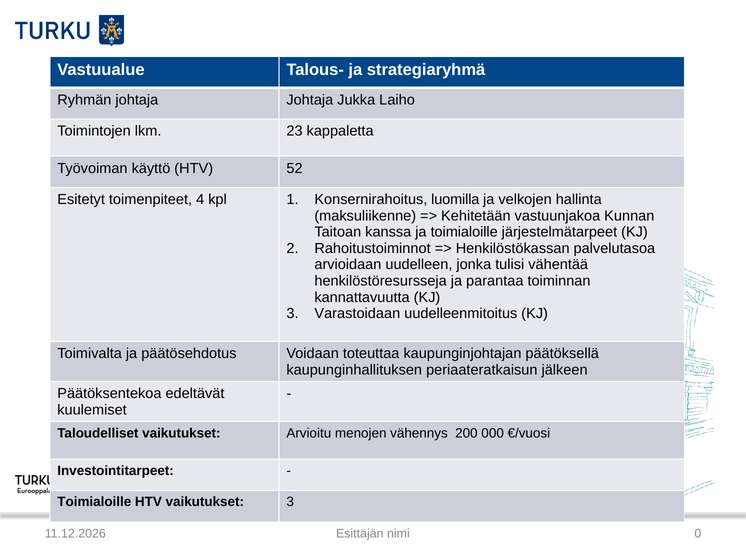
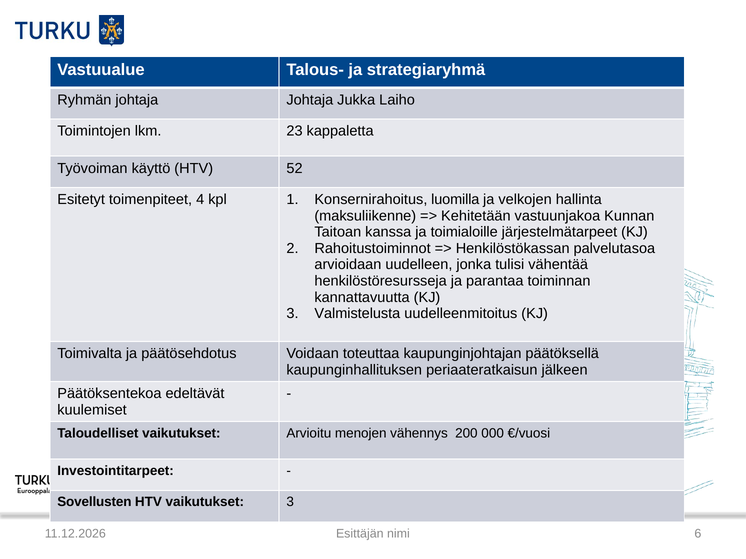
Varastoidaan: Varastoidaan -> Valmistelusta
Toimialoille at (94, 502): Toimialoille -> Sovellusten
0: 0 -> 6
